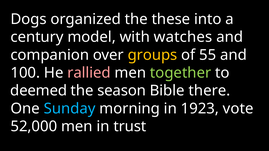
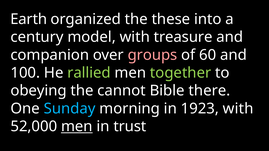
Dogs: Dogs -> Earth
watches: watches -> treasure
groups colour: yellow -> pink
55: 55 -> 60
rallied colour: pink -> light green
deemed: deemed -> obeying
season: season -> cannot
1923 vote: vote -> with
men at (77, 127) underline: none -> present
